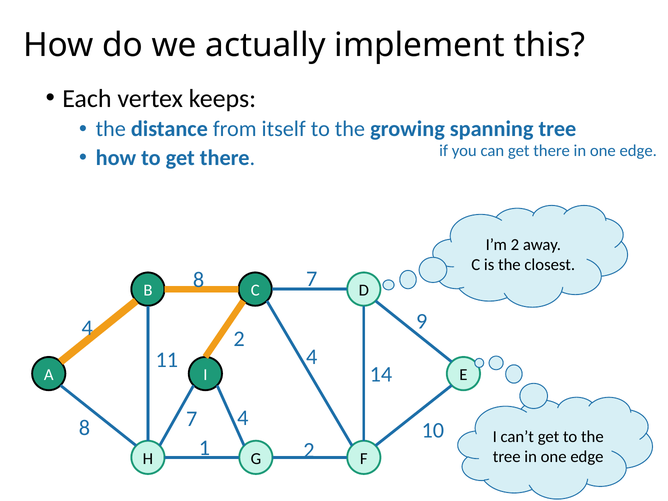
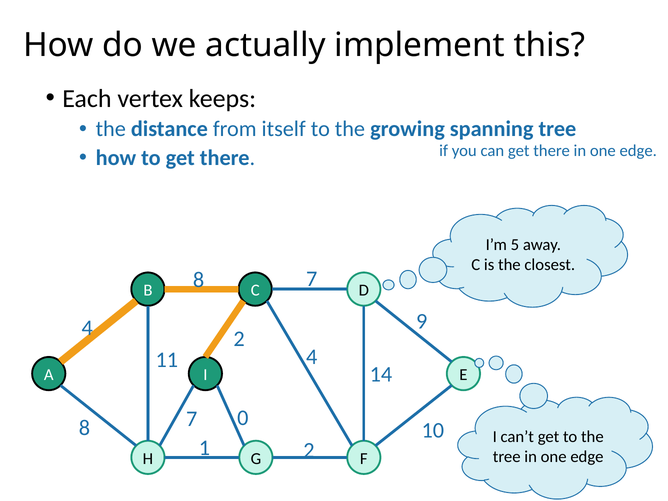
I’m 2: 2 -> 5
7 4: 4 -> 0
